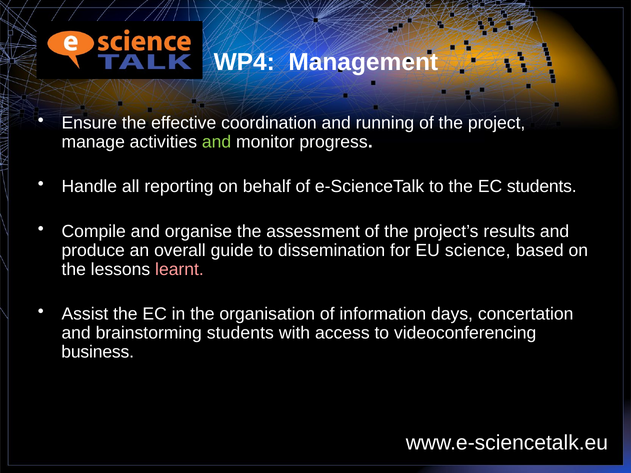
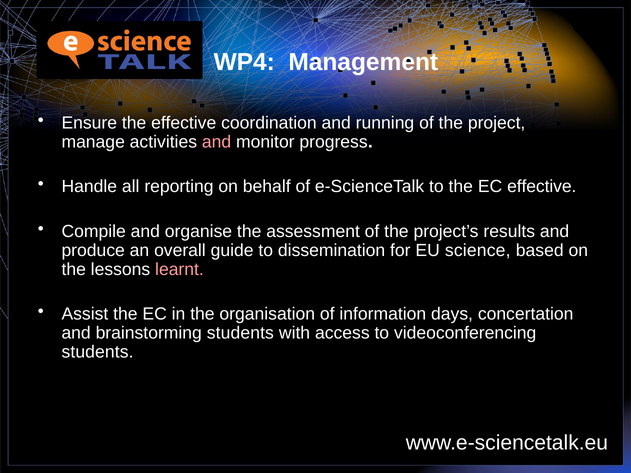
and at (217, 142) colour: light green -> pink
EC students: students -> effective
business at (98, 352): business -> students
